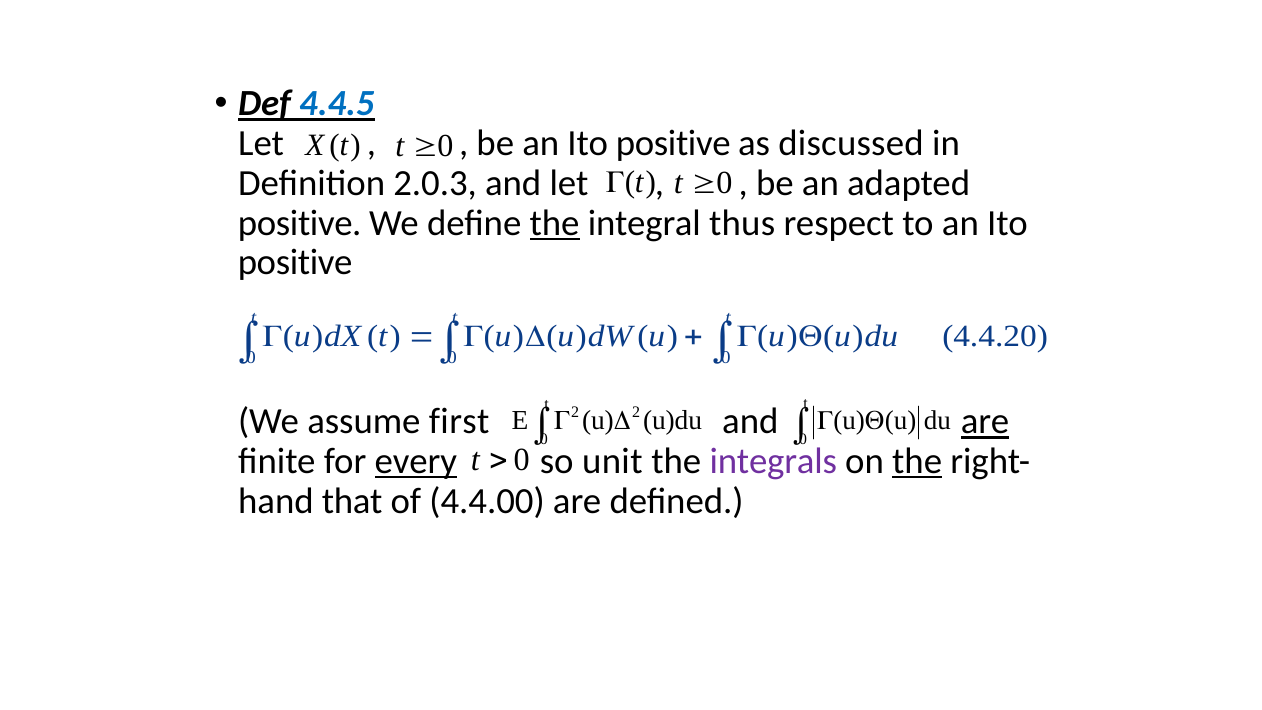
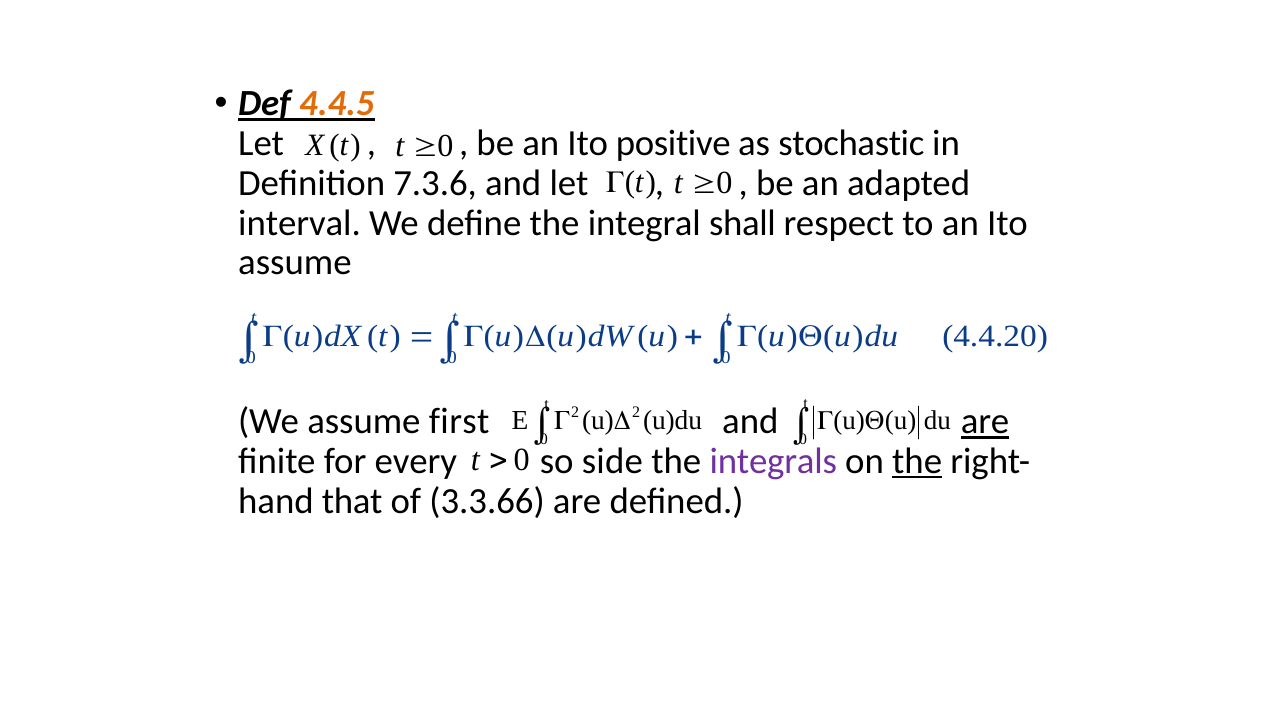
4.4.5 colour: blue -> orange
discussed: discussed -> stochastic
2.0.3: 2.0.3 -> 7.3.6
positive at (300, 223): positive -> interval
the at (555, 223) underline: present -> none
thus: thus -> shall
positive at (295, 263): positive -> assume
every underline: present -> none
unit: unit -> side
4.4.00: 4.4.00 -> 3.3.66
